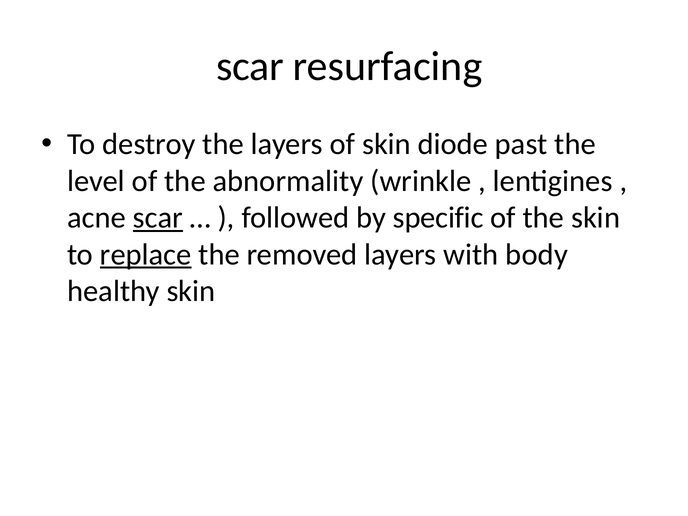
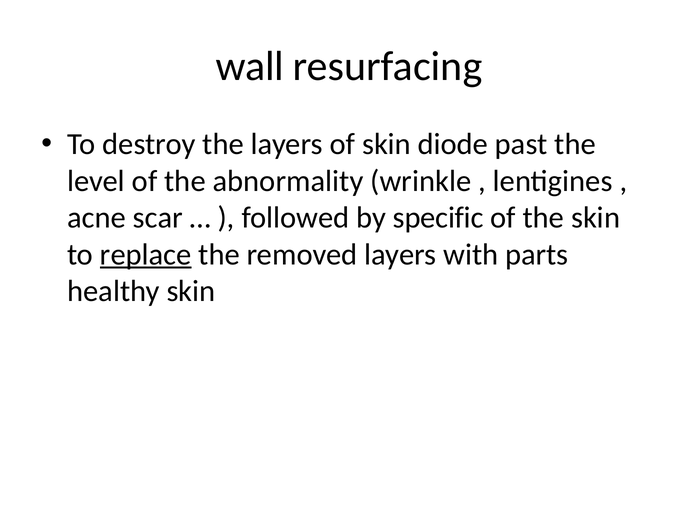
scar at (250, 67): scar -> wall
scar at (158, 218) underline: present -> none
body: body -> parts
